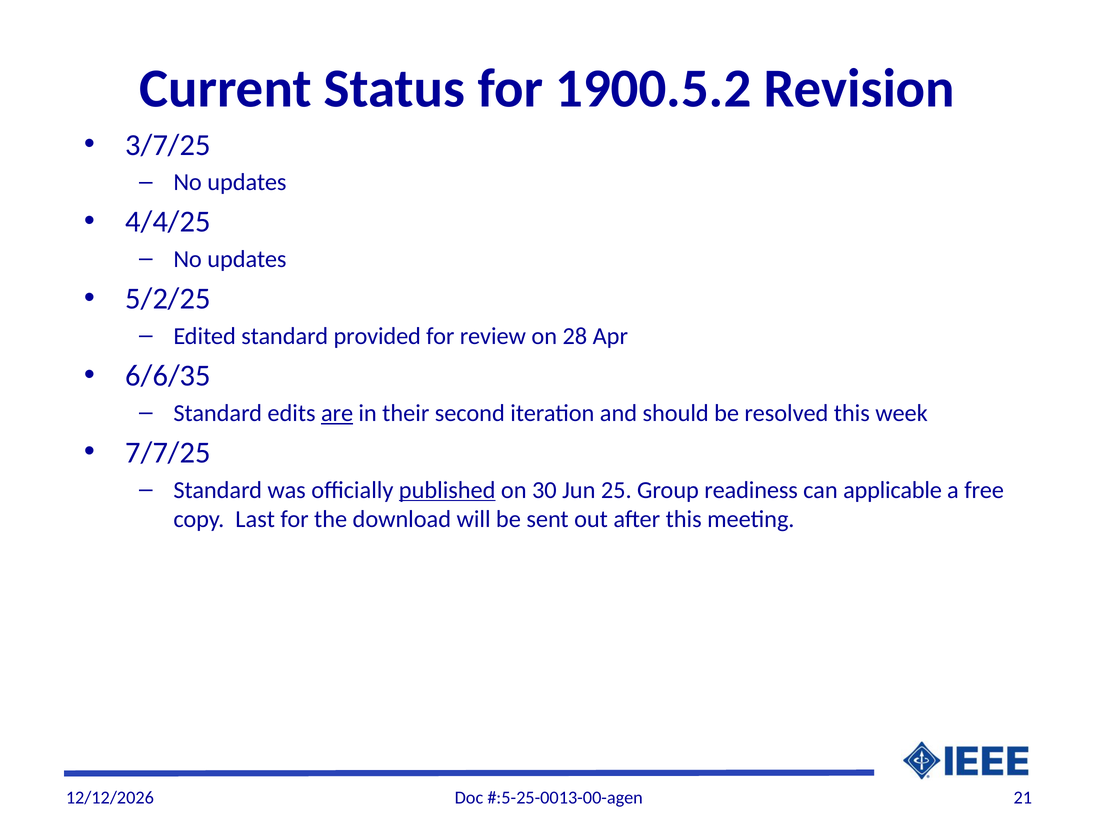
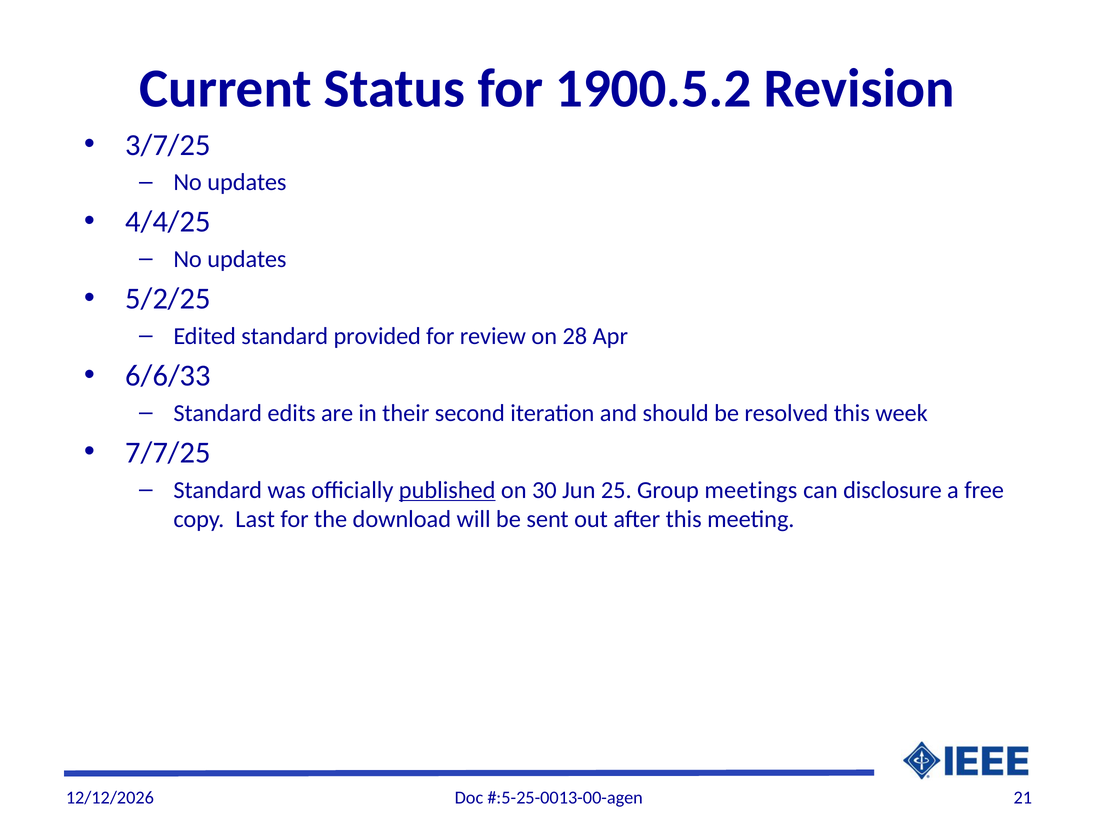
6/6/35: 6/6/35 -> 6/6/33
are underline: present -> none
readiness: readiness -> meetings
applicable: applicable -> disclosure
